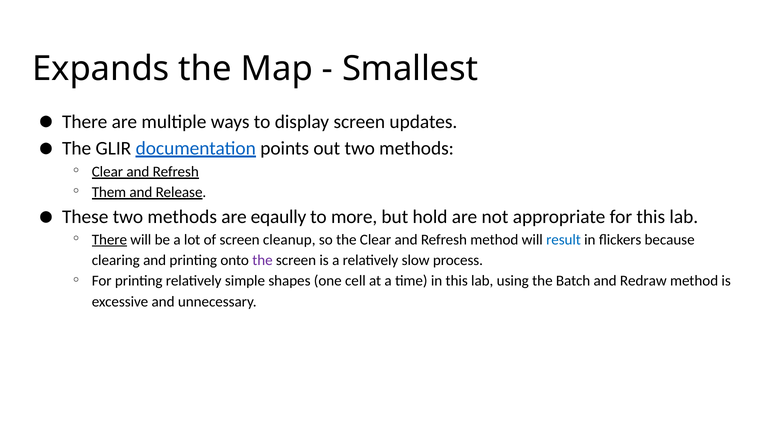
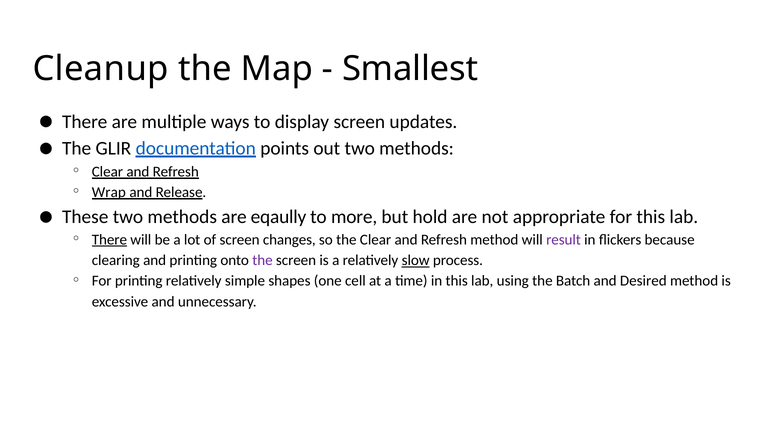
Expands: Expands -> Cleanup
Them: Them -> Wrap
cleanup: cleanup -> changes
result colour: blue -> purple
slow underline: none -> present
Redraw: Redraw -> Desired
